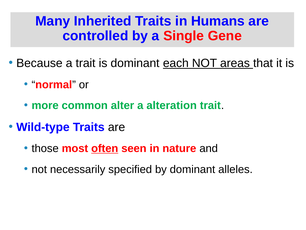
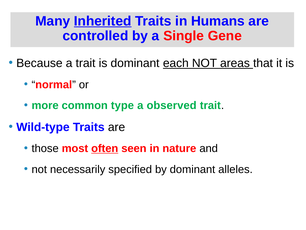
Inherited underline: none -> present
alter: alter -> type
alteration: alteration -> observed
